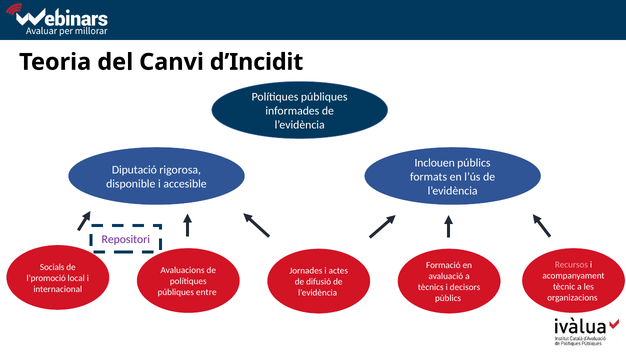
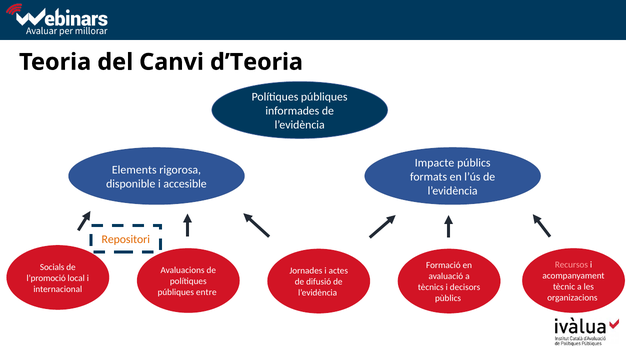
d’Incidit: d’Incidit -> d’Teoria
Inclouen: Inclouen -> Impacte
Diputació: Diputació -> Elements
Repositori colour: purple -> orange
